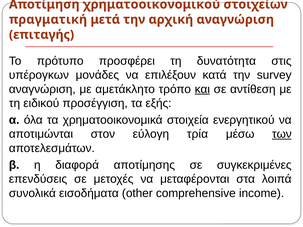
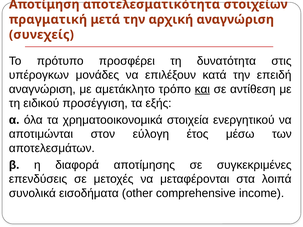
χρηματοοικονομικού: χρηματοοικονομικού -> αποτελεσματικότητα
επιταγής: επιταγής -> συνεχείς
survey: survey -> επειδή
τρία: τρία -> έτος
των underline: present -> none
